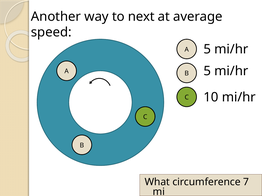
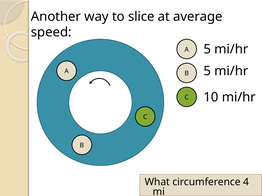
next: next -> slice
7: 7 -> 4
